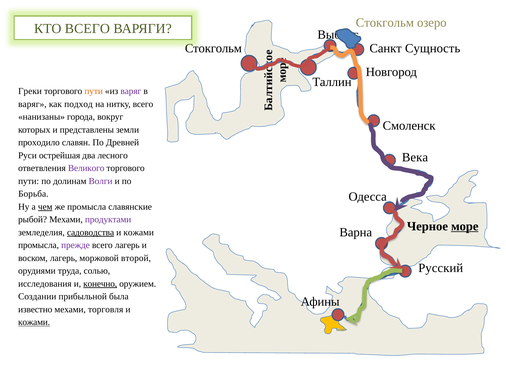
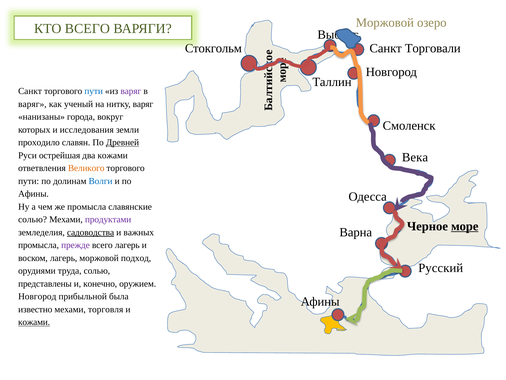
Стокгольм at (385, 23): Стокгольм -> Моржовой
Сущность: Сущность -> Торговали
Греки at (30, 91): Греки -> Санкт
пути at (94, 91) colour: orange -> blue
подход: подход -> ученый
нитку всего: всего -> варяг
представлены: представлены -> исследования
Древней underline: none -> present
два лесного: лесного -> кожами
Великого colour: purple -> orange
Волги colour: purple -> blue
Борьба at (33, 194): Борьба -> Афины
чем underline: present -> none
рыбой at (33, 220): рыбой -> солью
кожами at (139, 233): кожами -> важных
второй: второй -> подход
исследования: исследования -> представлены
конечно underline: present -> none
Создании at (37, 297): Создании -> Новгород
